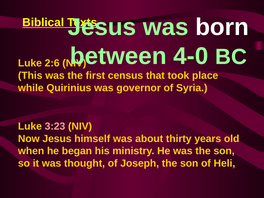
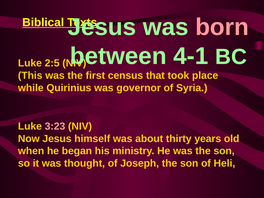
born colour: white -> pink
4-0: 4-0 -> 4-1
2:6: 2:6 -> 2:5
